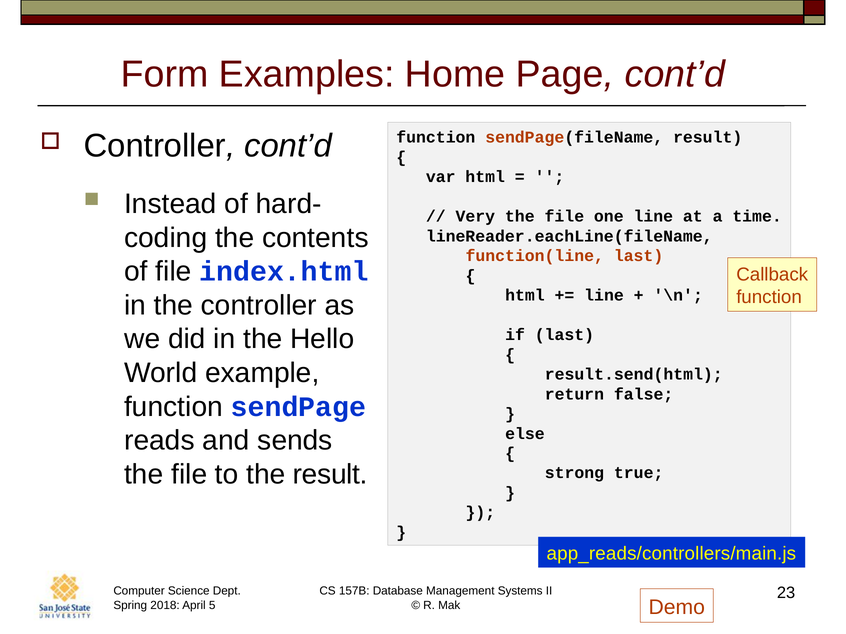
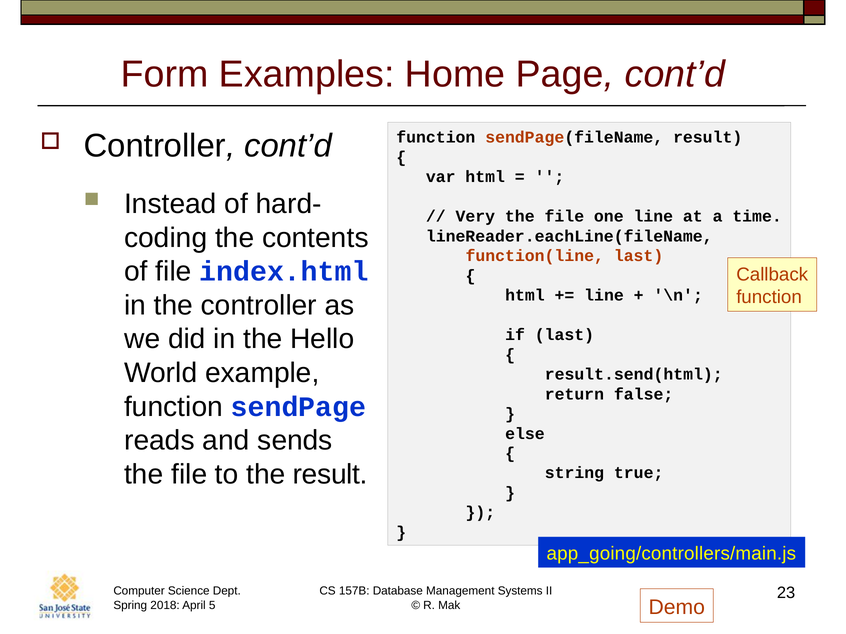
strong: strong -> string
app_reads/controllers/main.js: app_reads/controllers/main.js -> app_going/controllers/main.js
